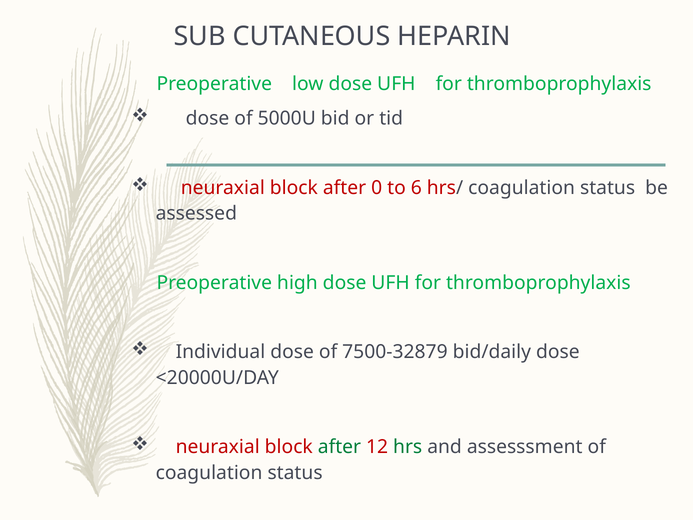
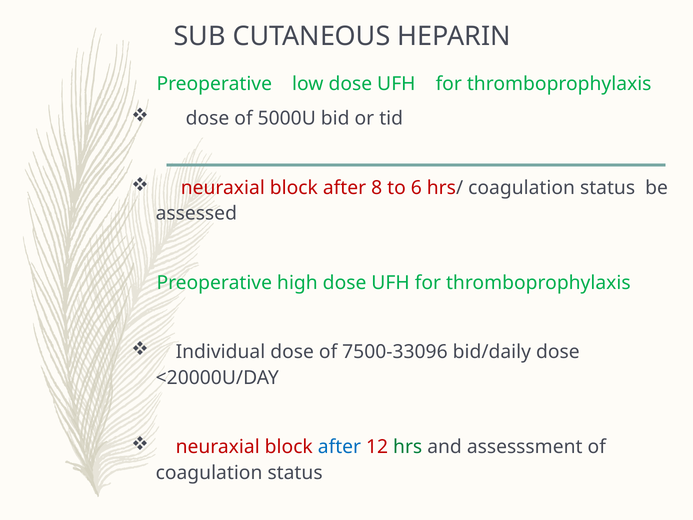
0: 0 -> 8
7500-32879: 7500-32879 -> 7500-33096
after at (339, 447) colour: green -> blue
